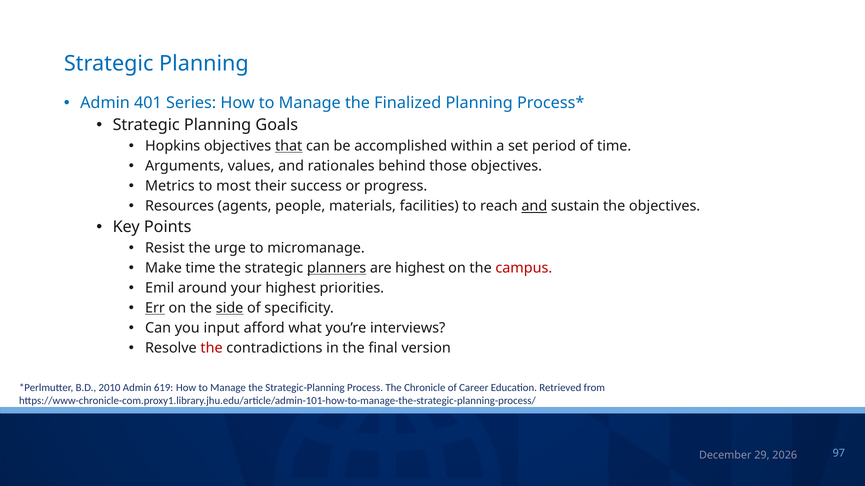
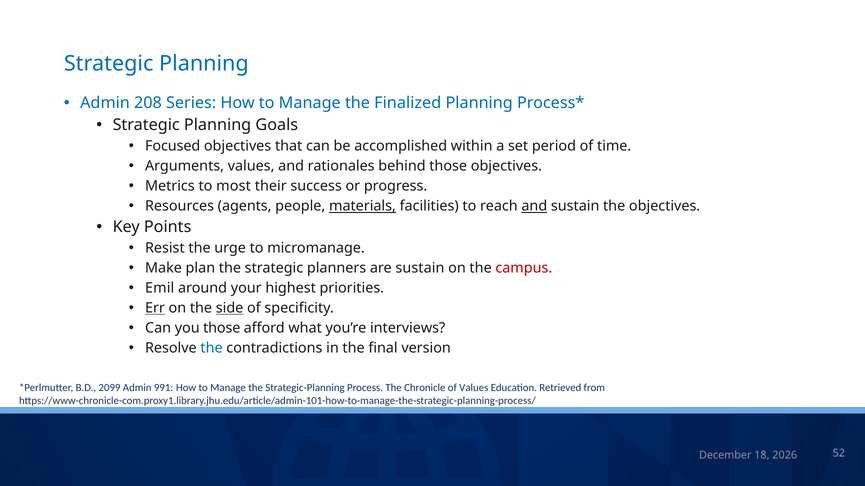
401: 401 -> 208
Hopkins: Hopkins -> Focused
that underline: present -> none
materials underline: none -> present
Make time: time -> plan
planners underline: present -> none
are highest: highest -> sustain
you input: input -> those
the at (212, 349) colour: red -> blue
2010: 2010 -> 2099
619: 619 -> 991
of Career: Career -> Values
29: 29 -> 18
97: 97 -> 52
